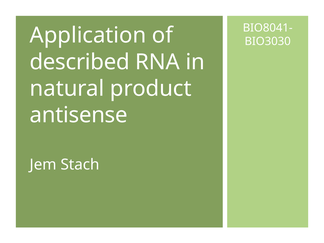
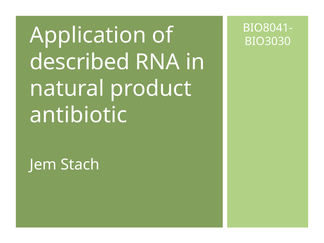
antisense: antisense -> antibiotic
